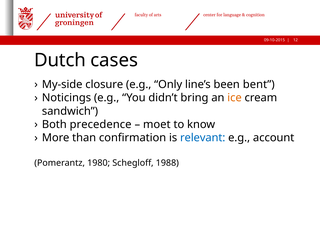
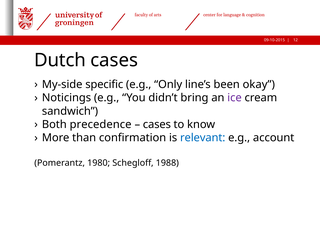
closure: closure -> specific
bent: bent -> okay
ice colour: orange -> purple
moet at (157, 124): moet -> cases
